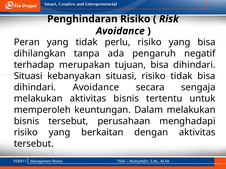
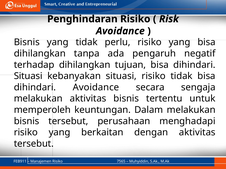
Peran at (27, 42): Peran -> Bisnis
terhadap merupakan: merupakan -> dihilangkan
